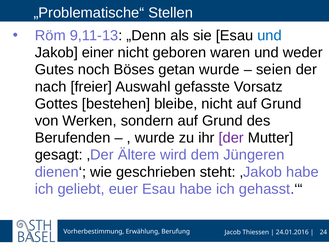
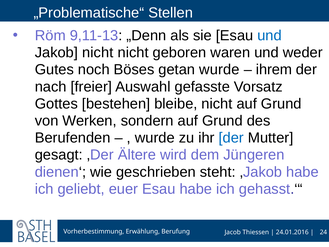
Jakob einer: einer -> nicht
seien: seien -> ihrem
der at (231, 138) colour: purple -> blue
